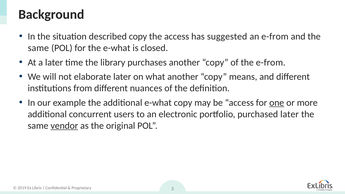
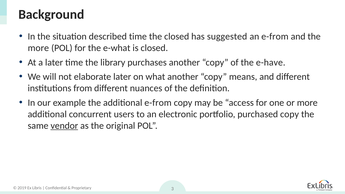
described copy: copy -> time
the access: access -> closed
same at (38, 48): same -> more
the e-from: e-from -> e-have
additional e-what: e-what -> e-from
one underline: present -> none
purchased later: later -> copy
